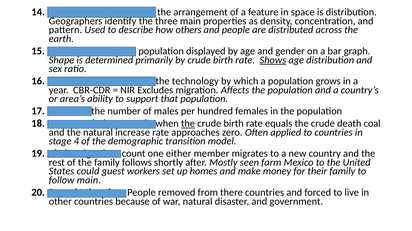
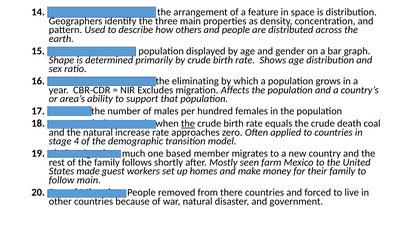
Shows underline: present -> none
technology: technology -> eliminating
count: count -> much
either: either -> based
could: could -> made
